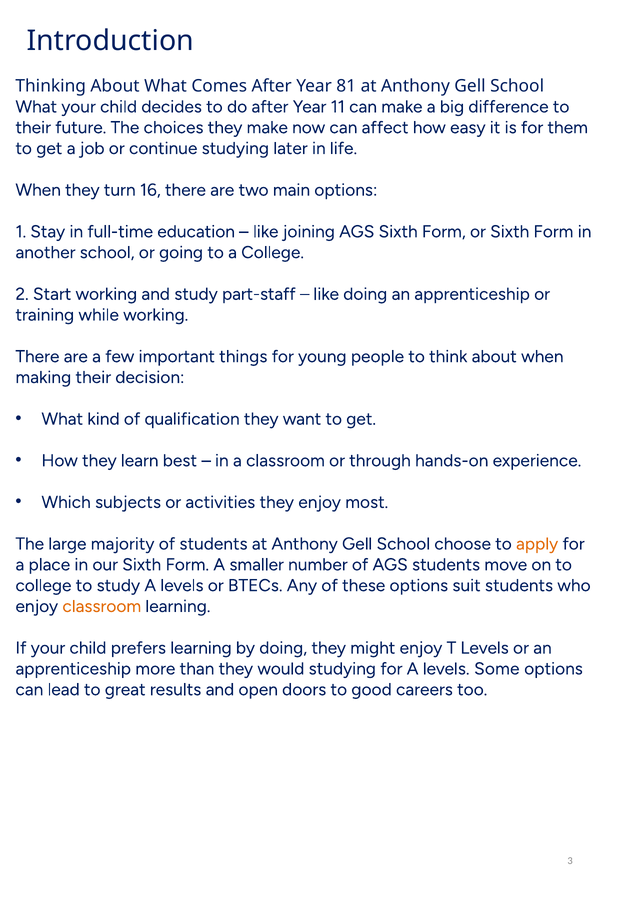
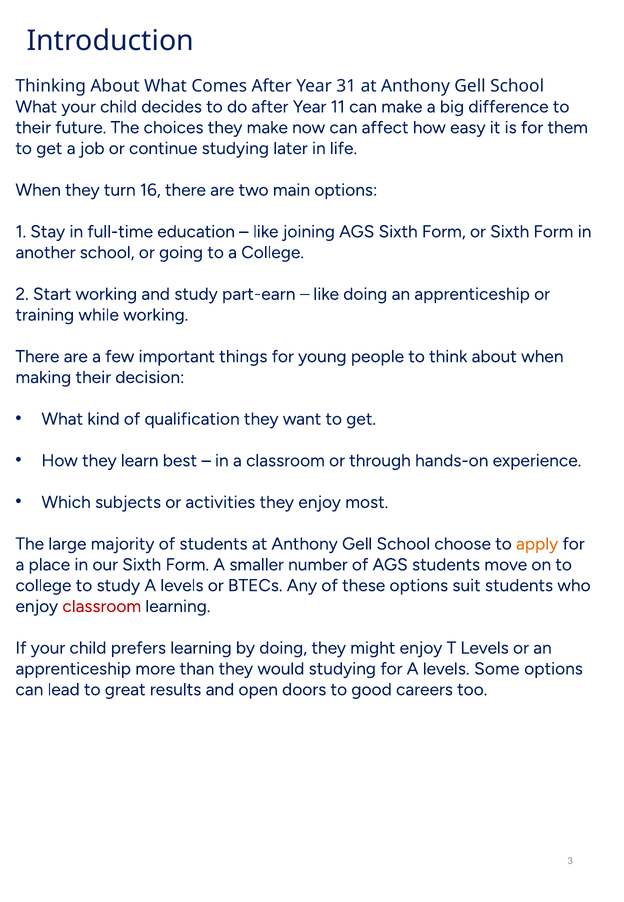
81: 81 -> 31
part-staff: part-staff -> part-earn
classroom at (102, 606) colour: orange -> red
